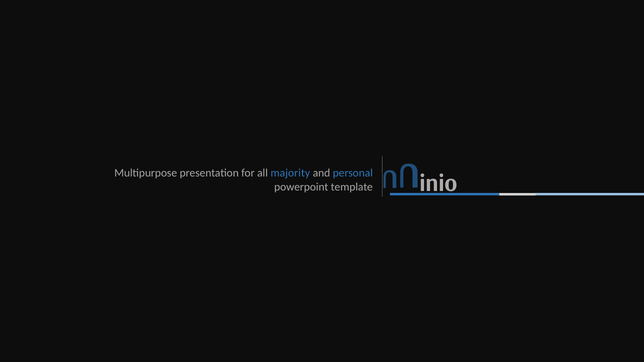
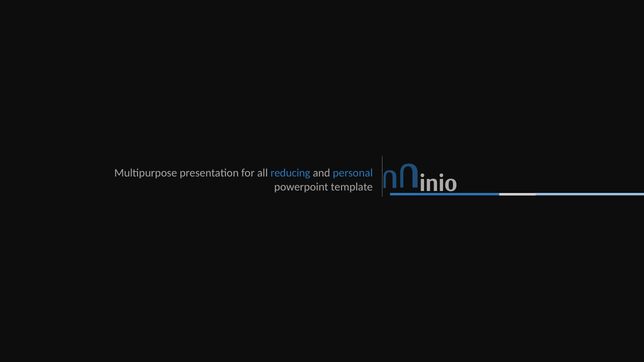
majority: majority -> reducing
